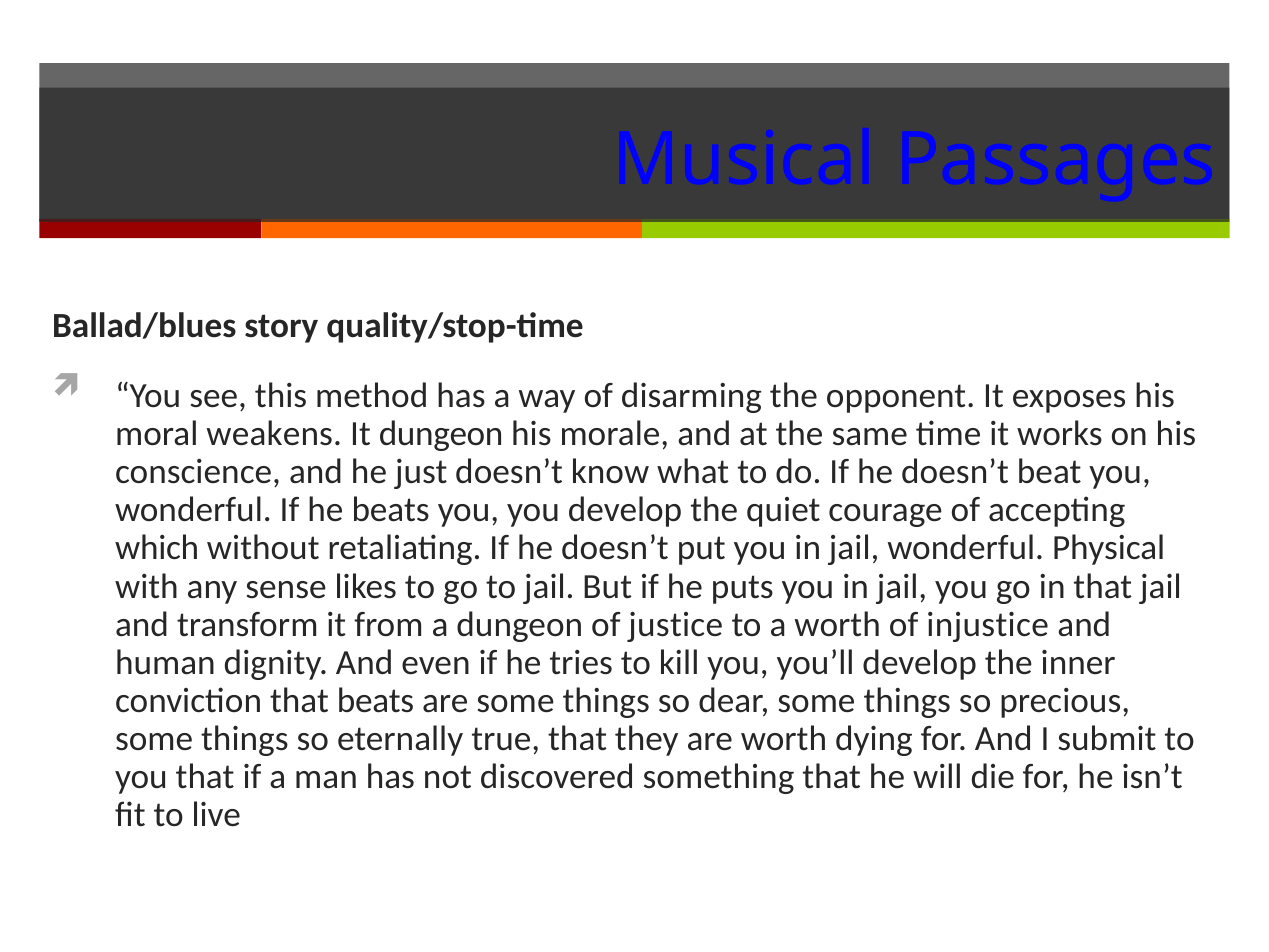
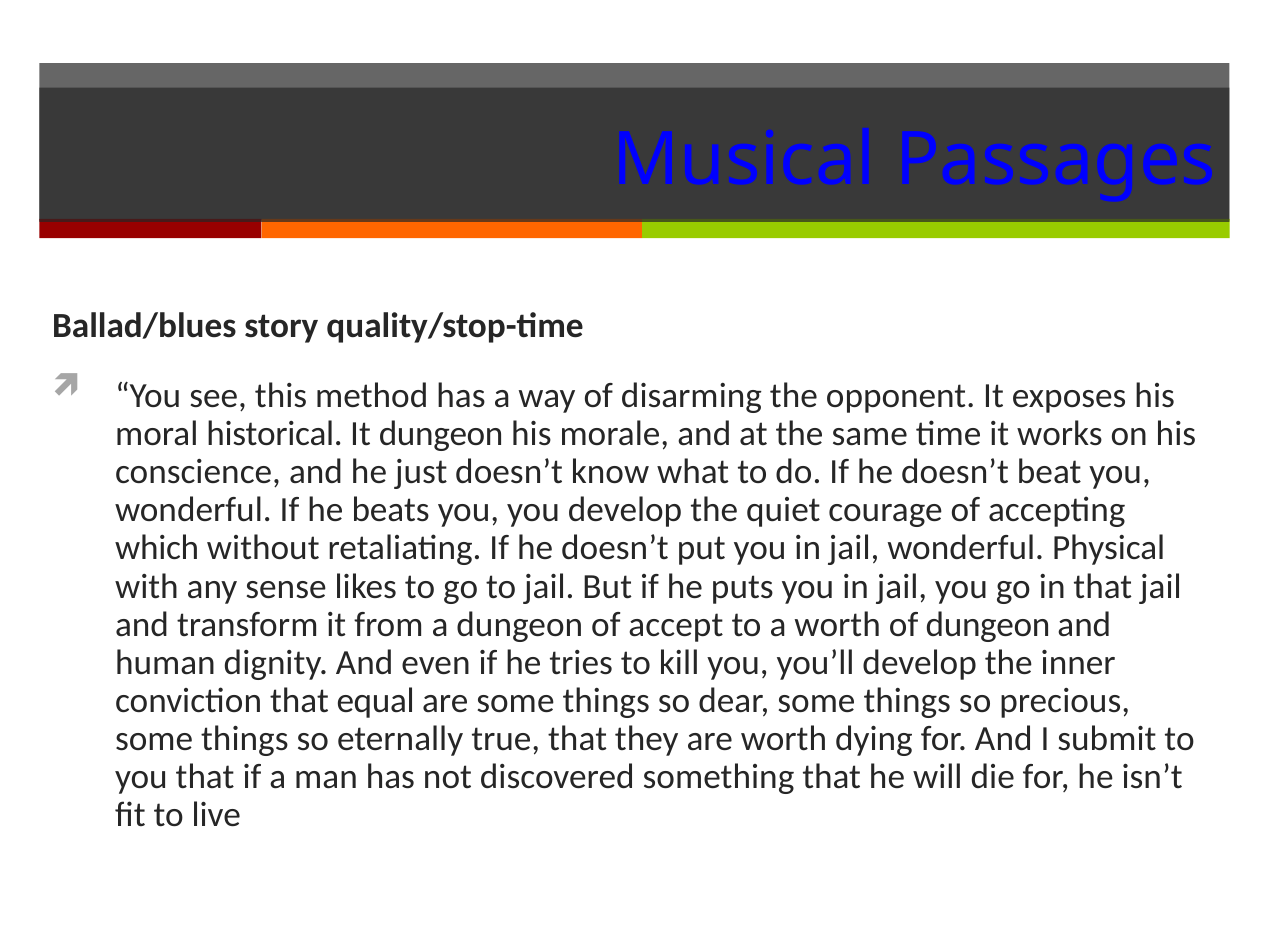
weakens: weakens -> historical
justice: justice -> accept
of injustice: injustice -> dungeon
that beats: beats -> equal
